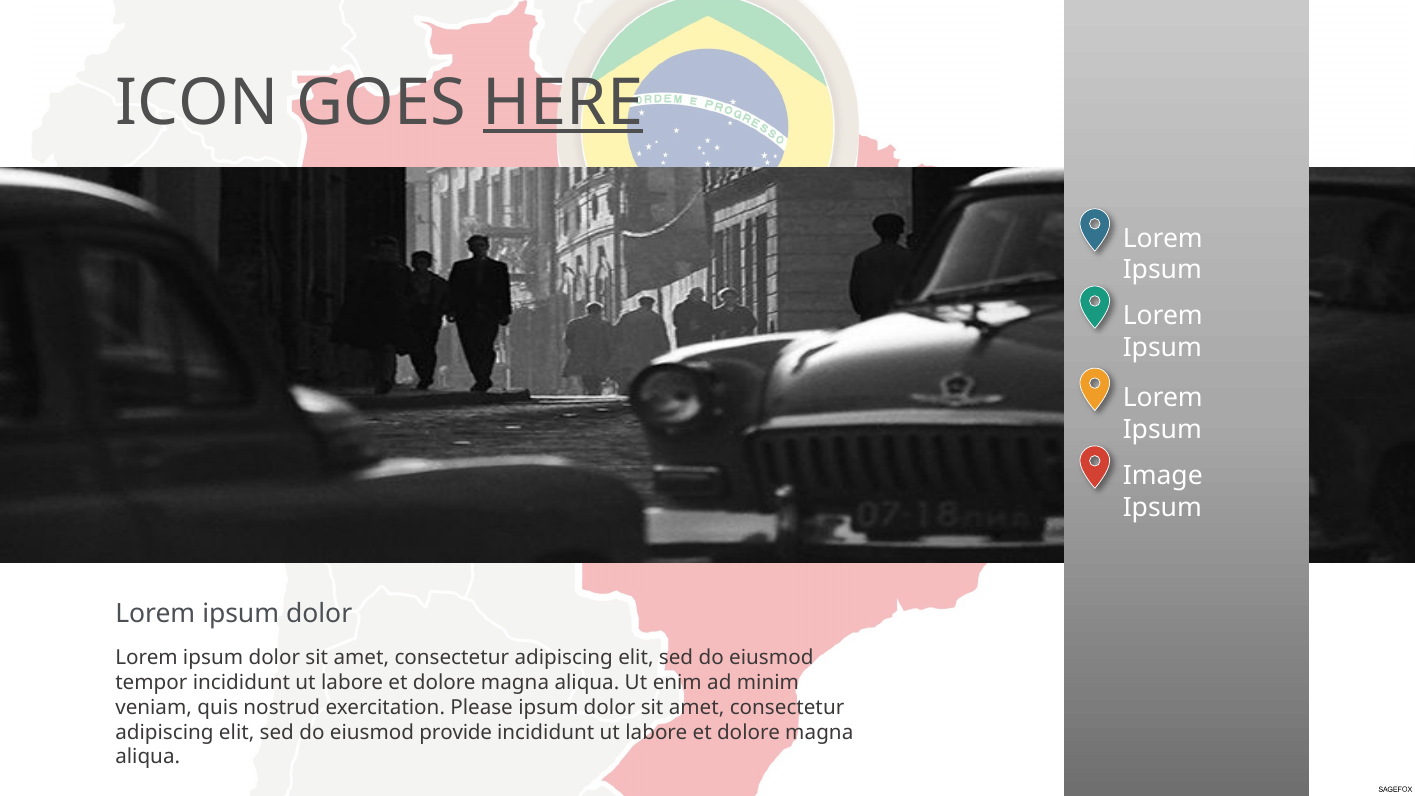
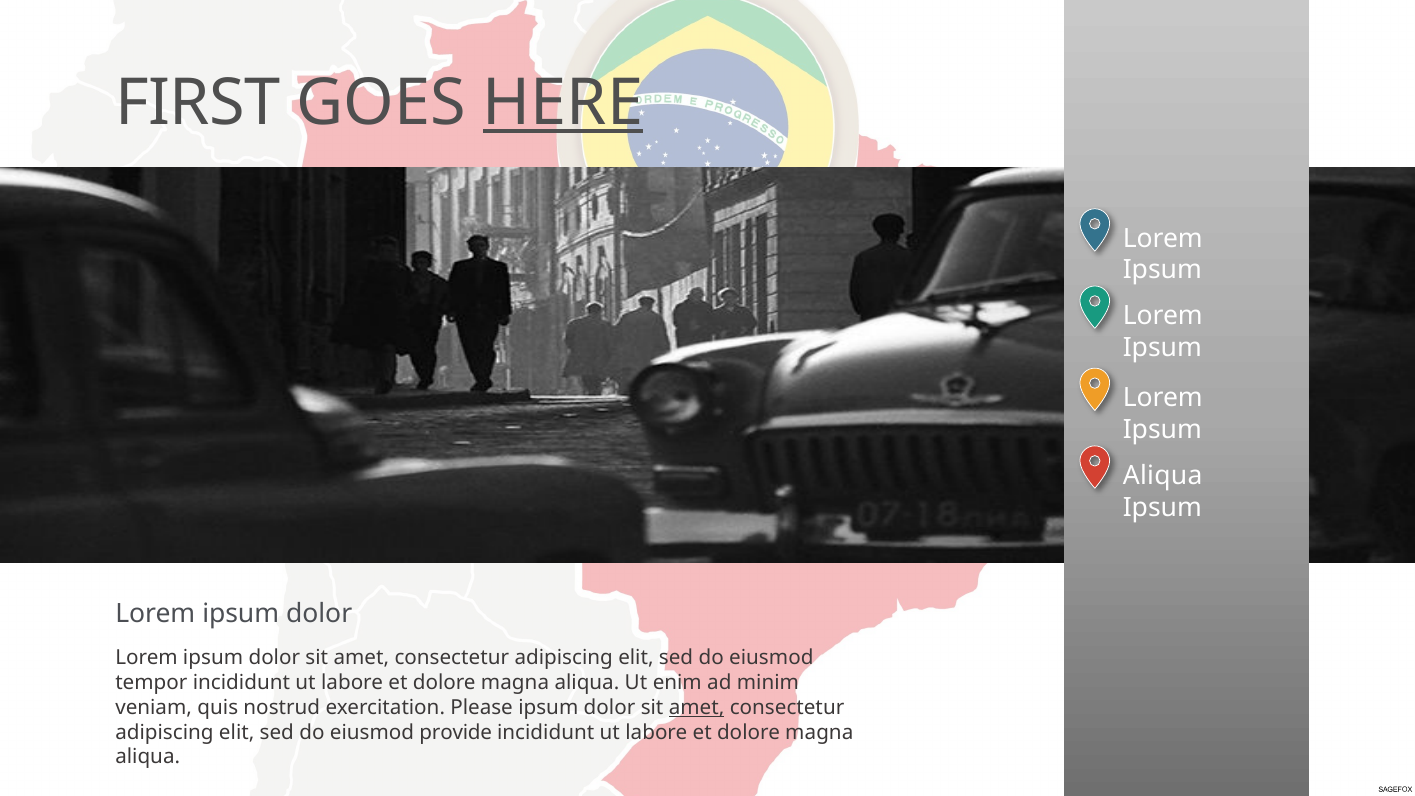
ICON: ICON -> FIRST
Image at (1163, 475): Image -> Aliqua
amet at (697, 707) underline: none -> present
